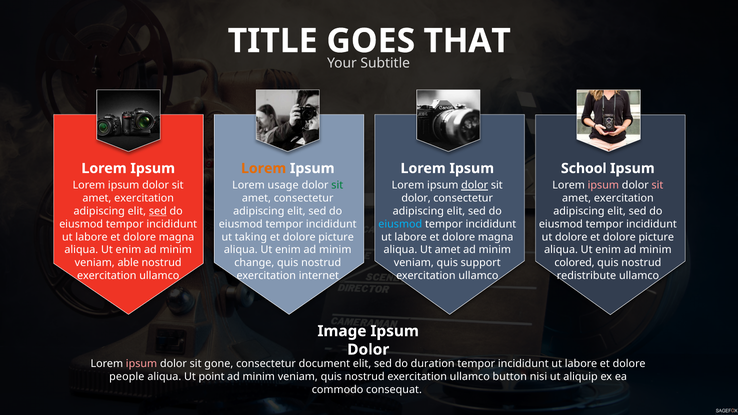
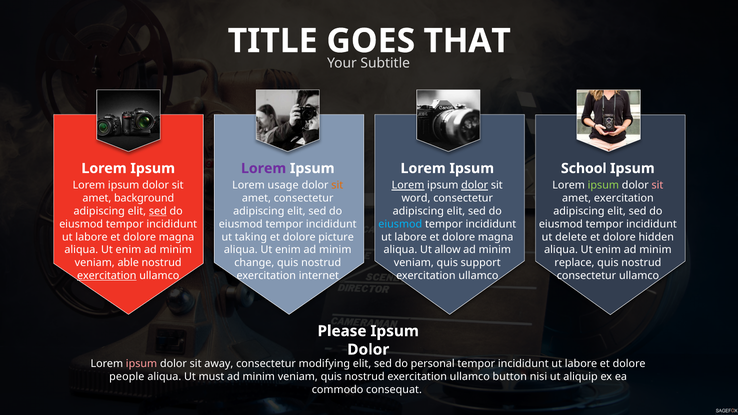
Lorem at (264, 168) colour: orange -> purple
sit at (337, 185) colour: green -> orange
Lorem at (408, 185) underline: none -> present
ipsum at (603, 185) colour: pink -> light green
exercitation at (144, 198): exercitation -> background
dolor at (416, 198): dolor -> word
ut dolore: dolore -> delete
picture at (656, 237): picture -> hidden
Ut amet: amet -> allow
colored: colored -> replace
exercitation at (107, 276) underline: none -> present
redistribute at (586, 276): redistribute -> consectetur
Image: Image -> Please
gone: gone -> away
document: document -> modifying
duration: duration -> personal
point: point -> must
